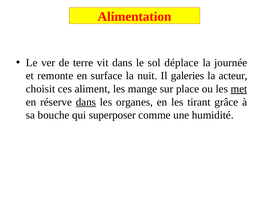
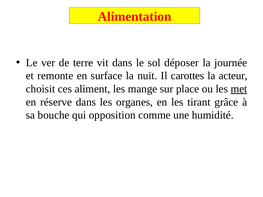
déplace: déplace -> déposer
galeries: galeries -> carottes
dans at (86, 102) underline: present -> none
superposer: superposer -> opposition
